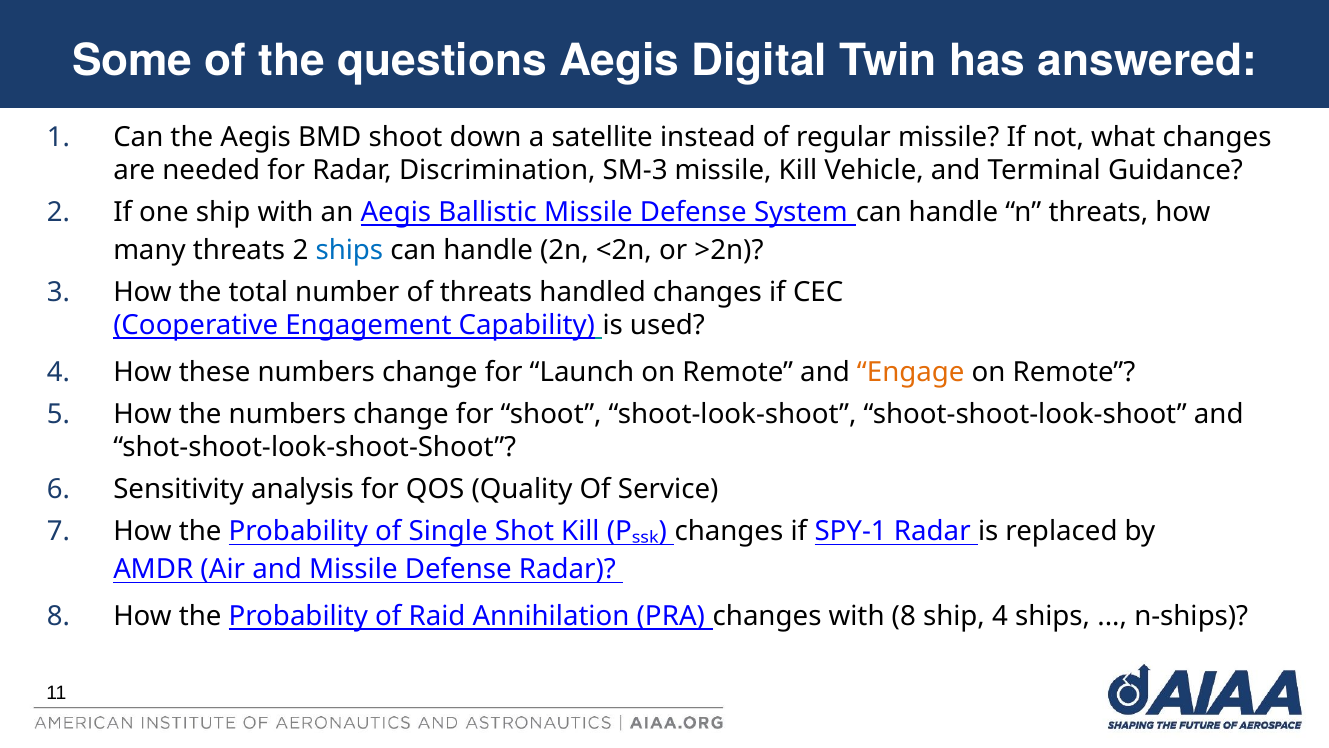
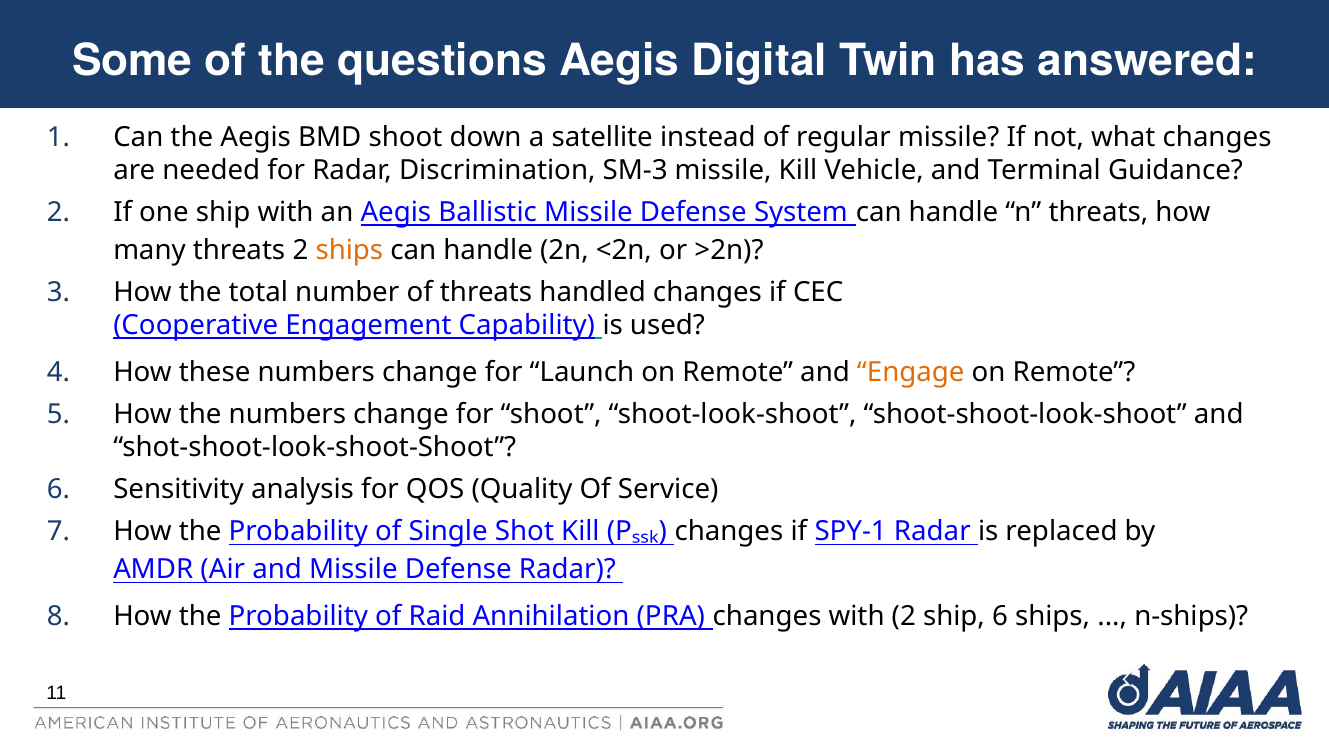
ships at (349, 250) colour: blue -> orange
with 8: 8 -> 2
ship 4: 4 -> 6
